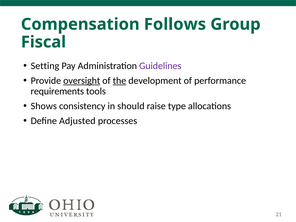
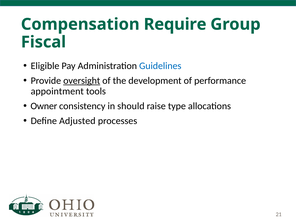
Follows: Follows -> Require
Setting: Setting -> Eligible
Guidelines colour: purple -> blue
the underline: present -> none
requirements: requirements -> appointment
Shows: Shows -> Owner
